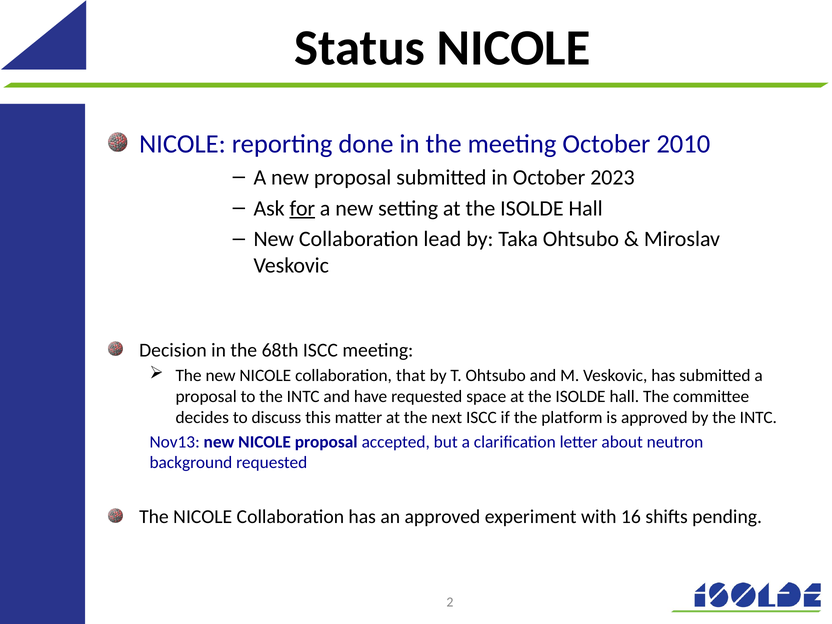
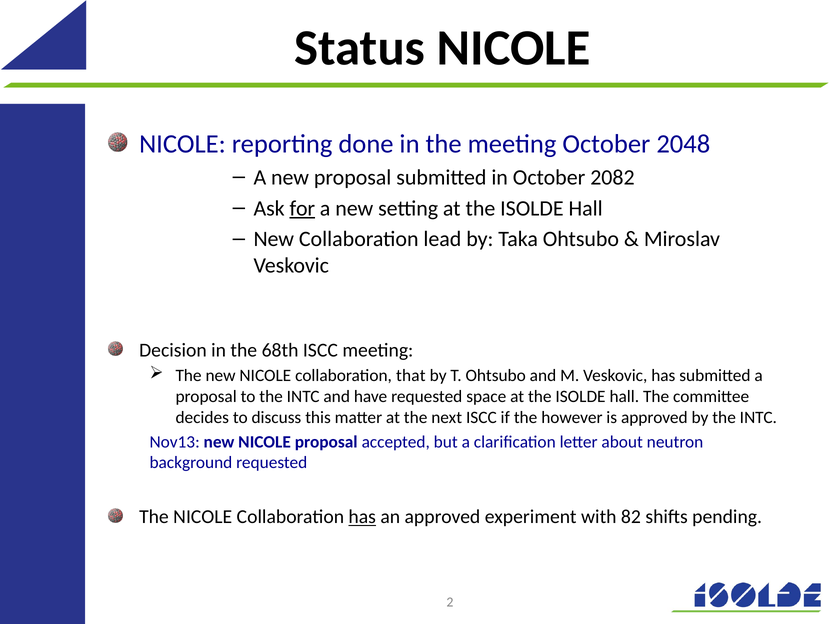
2010: 2010 -> 2048
2023: 2023 -> 2082
platform: platform -> however
has at (362, 517) underline: none -> present
16: 16 -> 82
